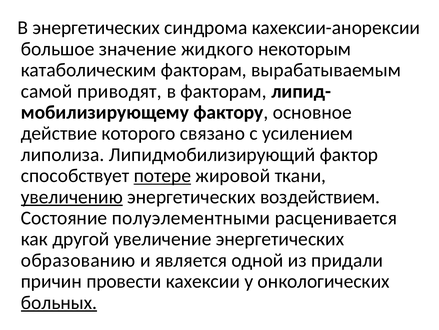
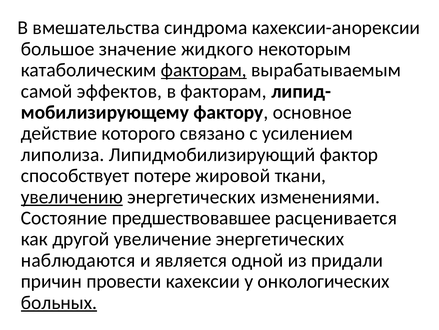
В энергетических: энергетических -> вмешательства
факторам at (204, 70) underline: none -> present
приводят: приводят -> эффектов
потере underline: present -> none
воздействием: воздействием -> изменениями
полуэлементными: полуэлементными -> предшествовавшее
образованию: образованию -> наблюдаются
